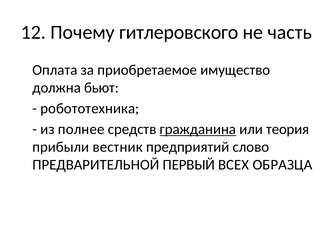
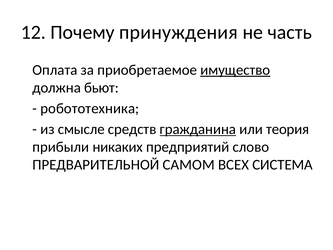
гитлеровского: гитлеровского -> принуждения
имущество underline: none -> present
полнее: полнее -> смысле
вестник: вестник -> никаких
ПЕРВЫЙ: ПЕРВЫЙ -> САМОМ
ОБРАЗЦА: ОБРАЗЦА -> СИСТЕМА
